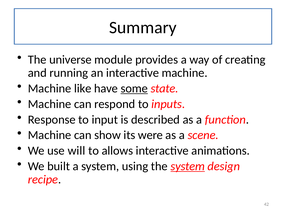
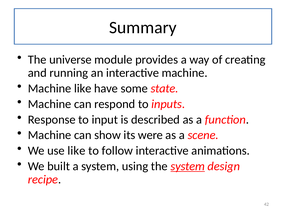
some underline: present -> none
use will: will -> like
allows: allows -> follow
